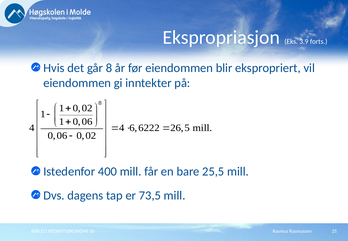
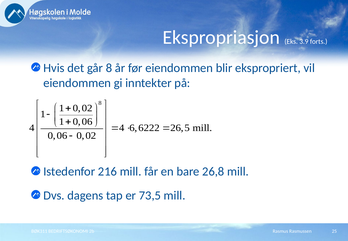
400: 400 -> 216
25,5: 25,5 -> 26,8
